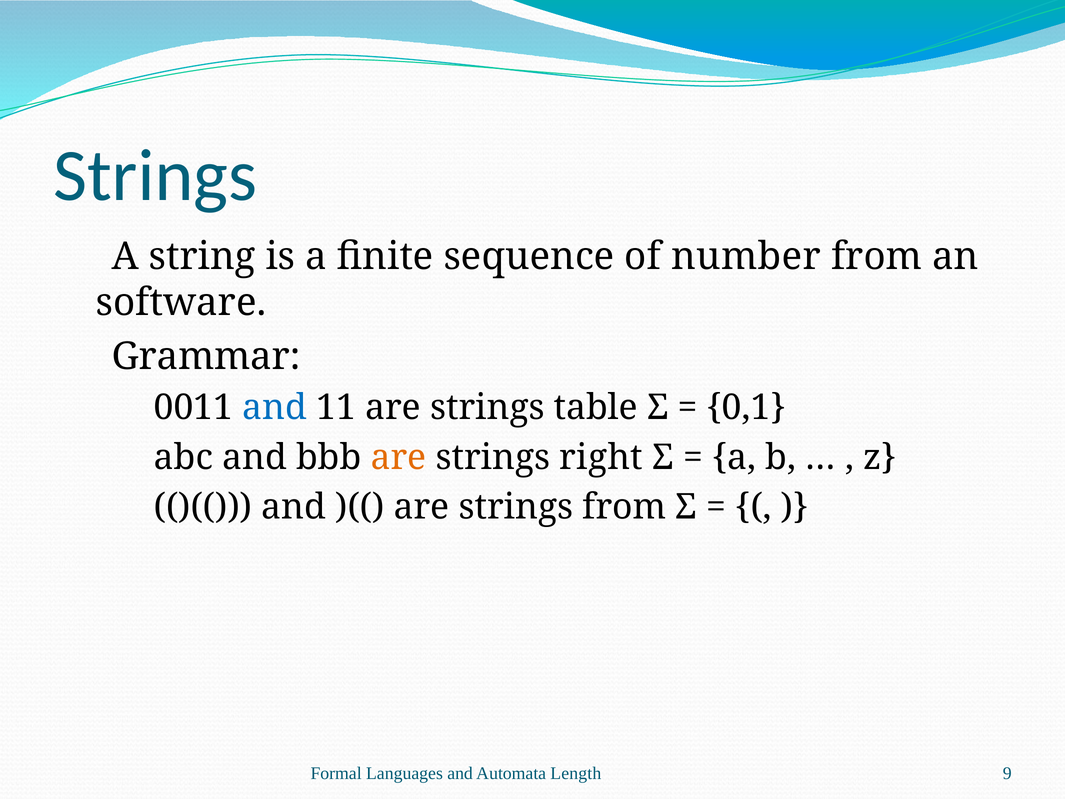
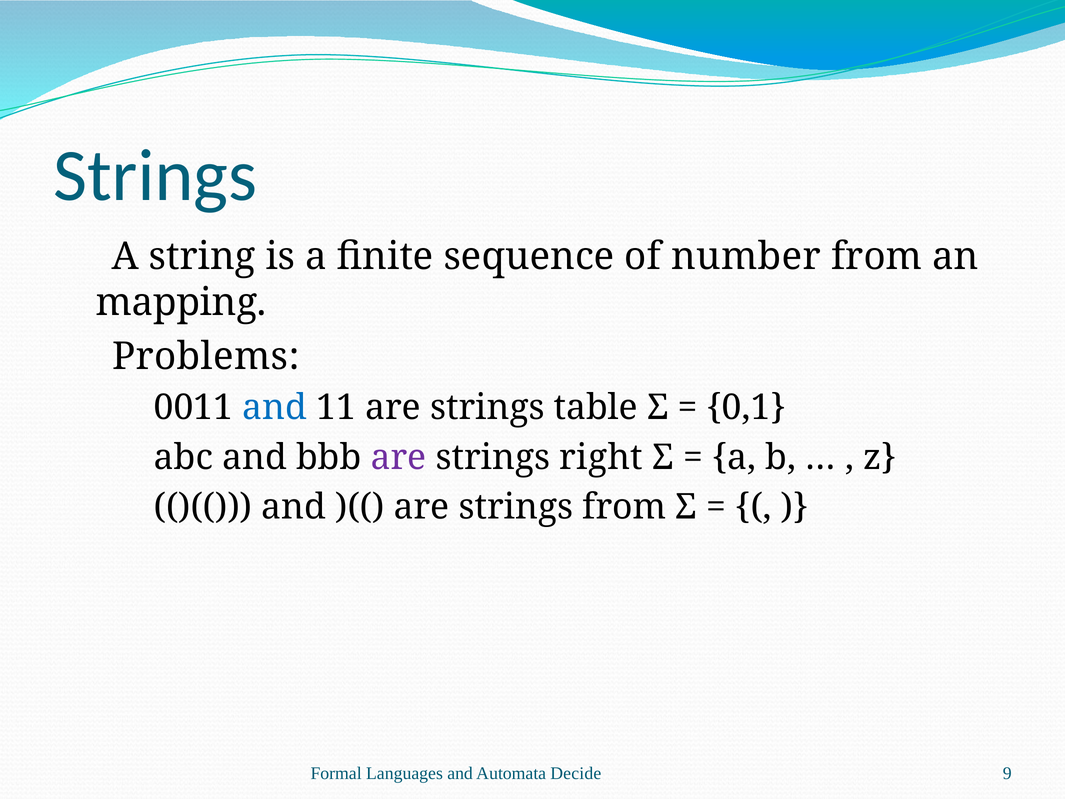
software: software -> mapping
Grammar: Grammar -> Problems
are at (399, 457) colour: orange -> purple
Length: Length -> Decide
